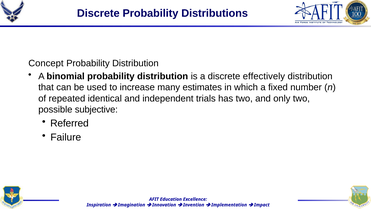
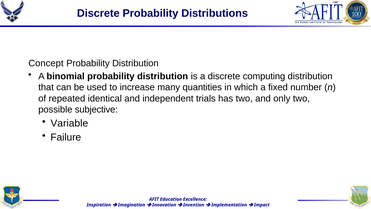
effectively: effectively -> computing
estimates: estimates -> quantities
Referred: Referred -> Variable
